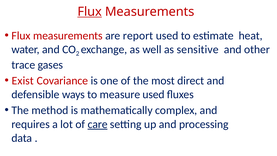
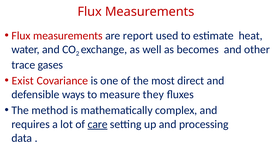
Flux at (90, 12) underline: present -> none
sensitive: sensitive -> becomes
measure used: used -> they
